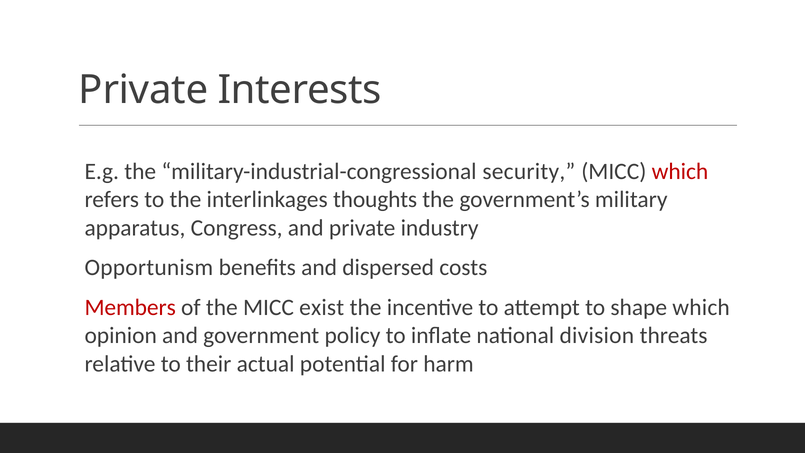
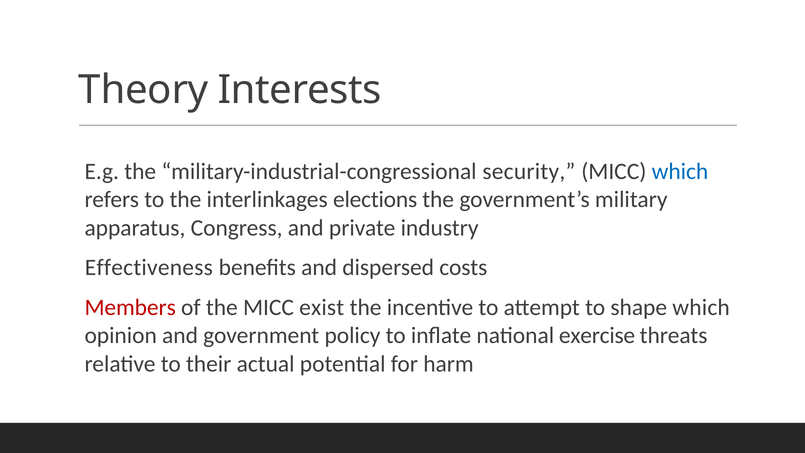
Private at (143, 90): Private -> Theory
which at (680, 171) colour: red -> blue
thoughts: thoughts -> elections
Opportunism: Opportunism -> Effectiveness
division: division -> exercise
